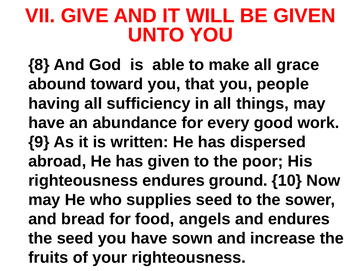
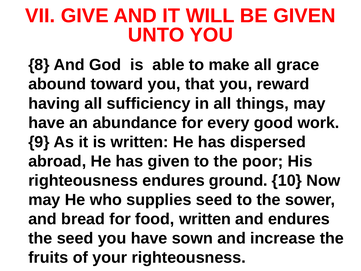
people: people -> reward
food angels: angels -> written
